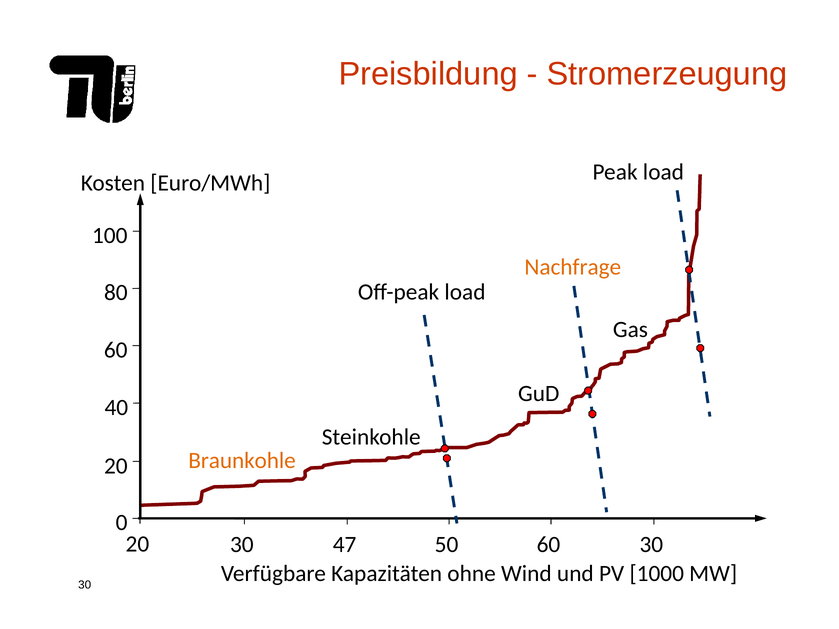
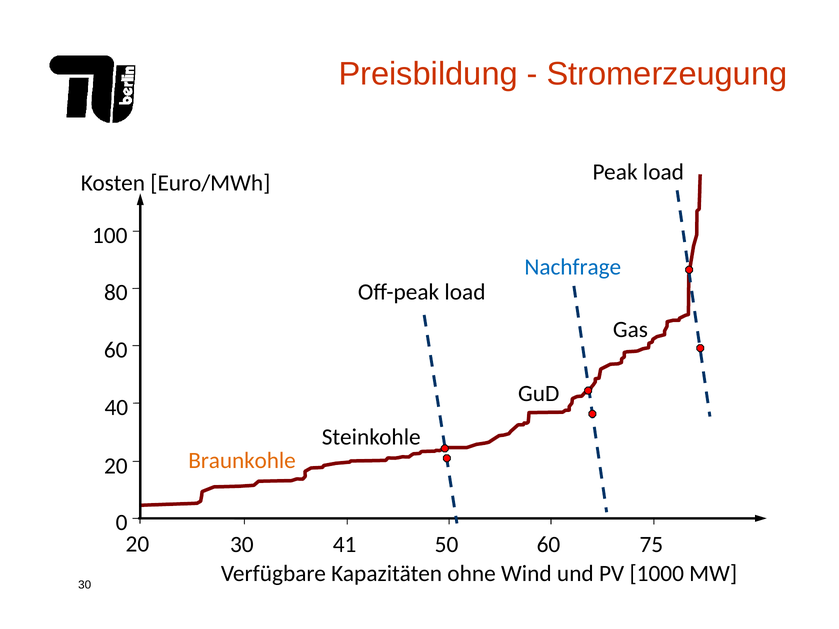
Nachfrage colour: orange -> blue
47: 47 -> 41
60 30: 30 -> 75
